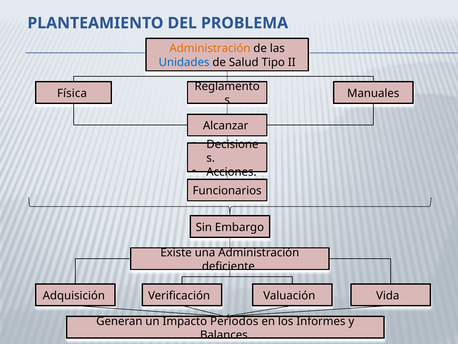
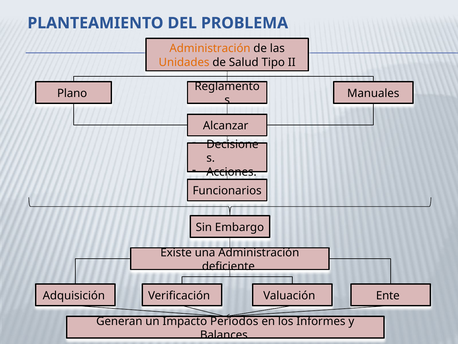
Unidades colour: blue -> orange
Física: Física -> Plano
Vida: Vida -> Ente
